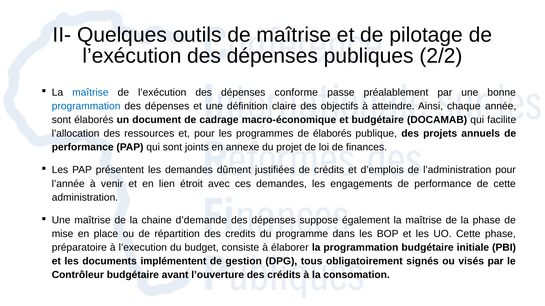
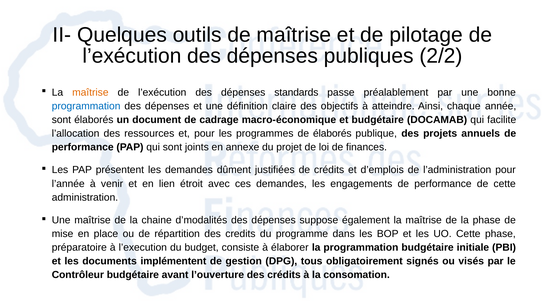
maîtrise at (90, 93) colour: blue -> orange
conforme: conforme -> standards
d’demande: d’demande -> d’modalités
